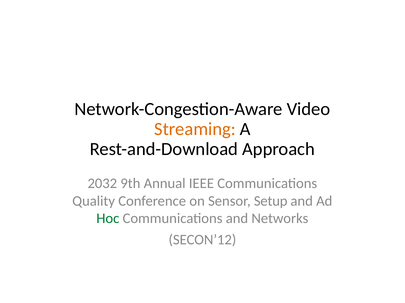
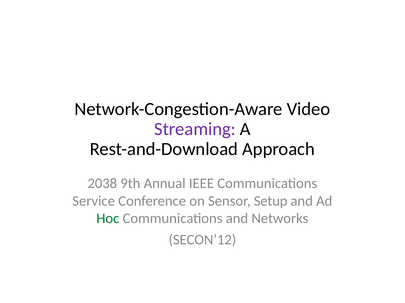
Streaming colour: orange -> purple
2032: 2032 -> 2038
Quality: Quality -> Service
